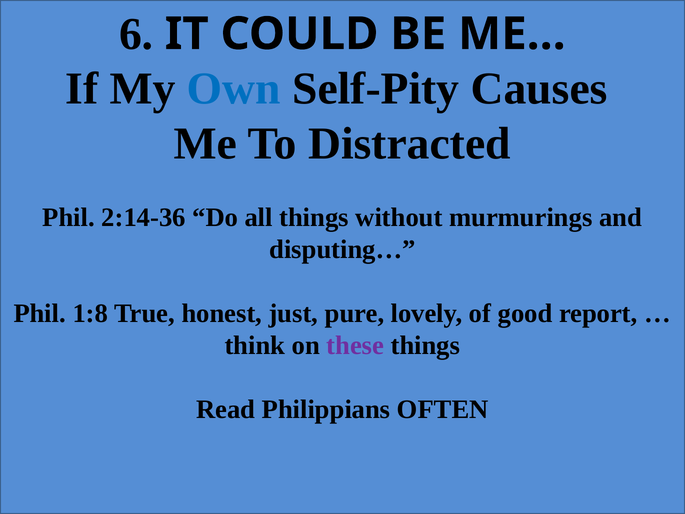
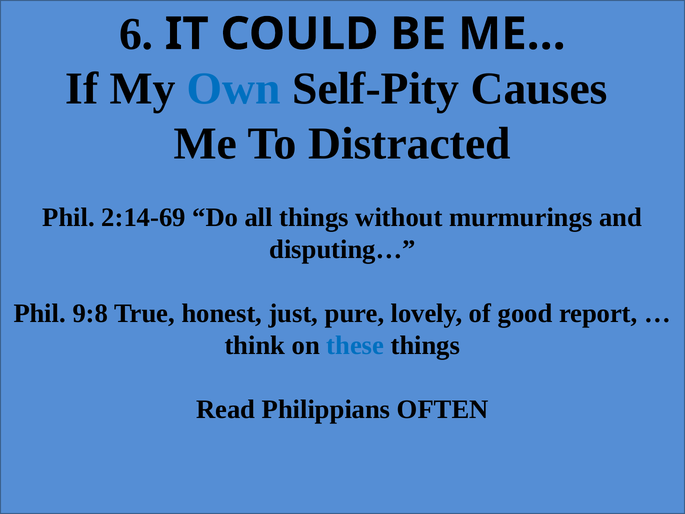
2:14-36: 2:14-36 -> 2:14-69
1:8: 1:8 -> 9:8
these colour: purple -> blue
